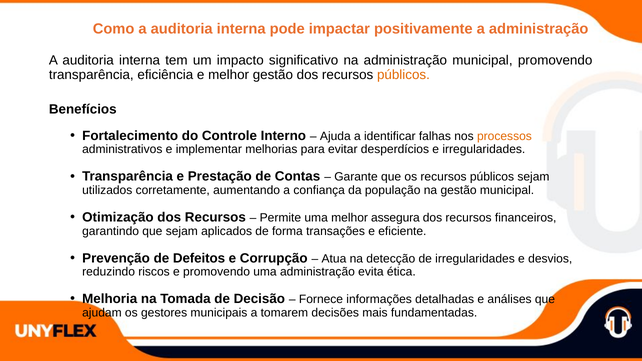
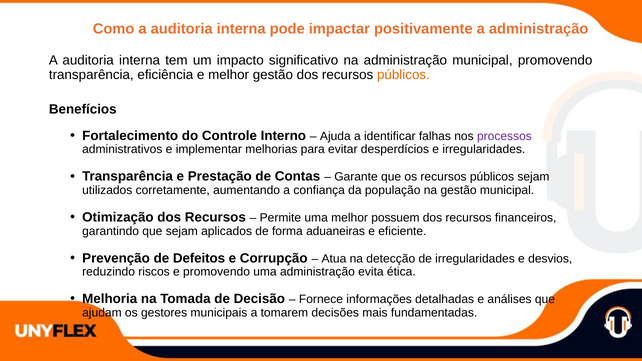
processos colour: orange -> purple
assegura: assegura -> possuem
transações: transações -> aduaneiras
